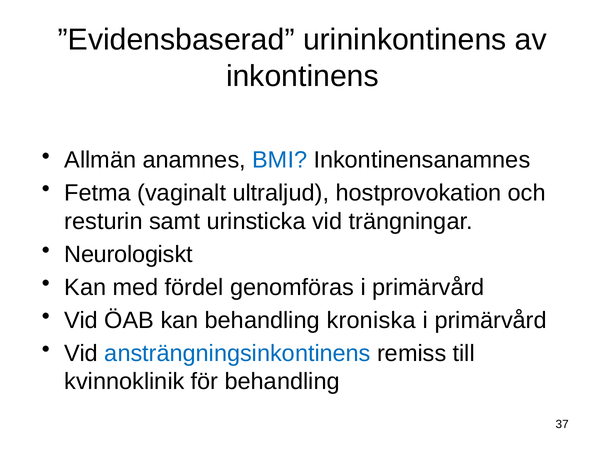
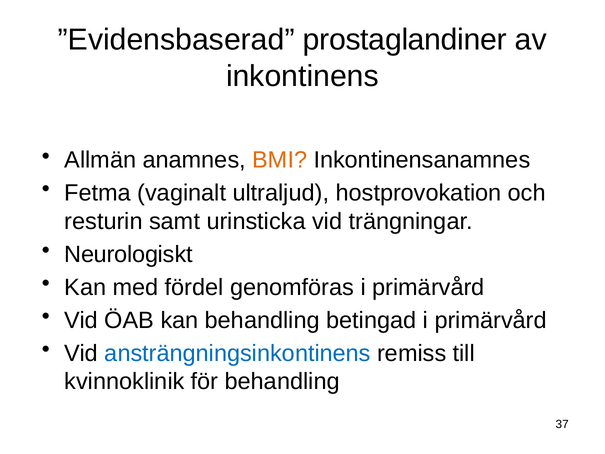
urininkontinens: urininkontinens -> prostaglandiner
BMI colour: blue -> orange
kroniska: kroniska -> betingad
